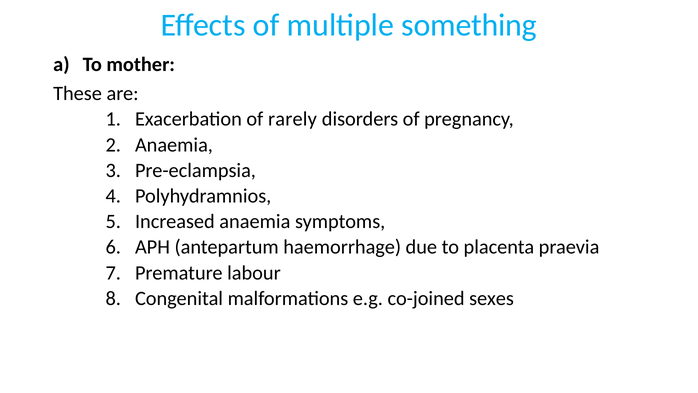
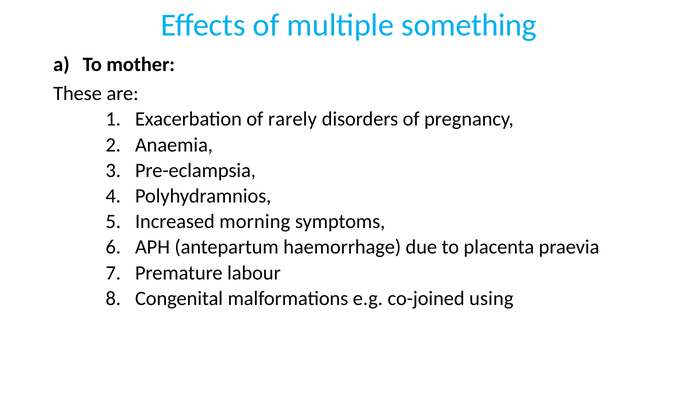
Increased anaemia: anaemia -> morning
sexes: sexes -> using
